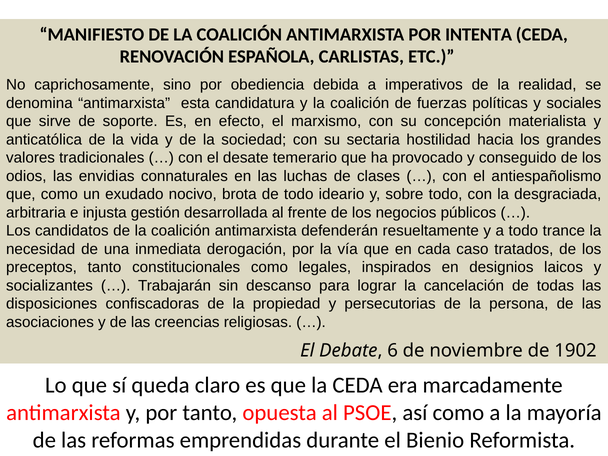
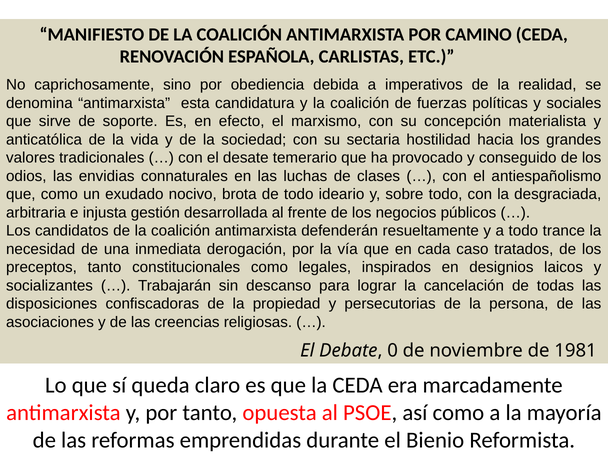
INTENTA: INTENTA -> CAMINO
6: 6 -> 0
1902: 1902 -> 1981
